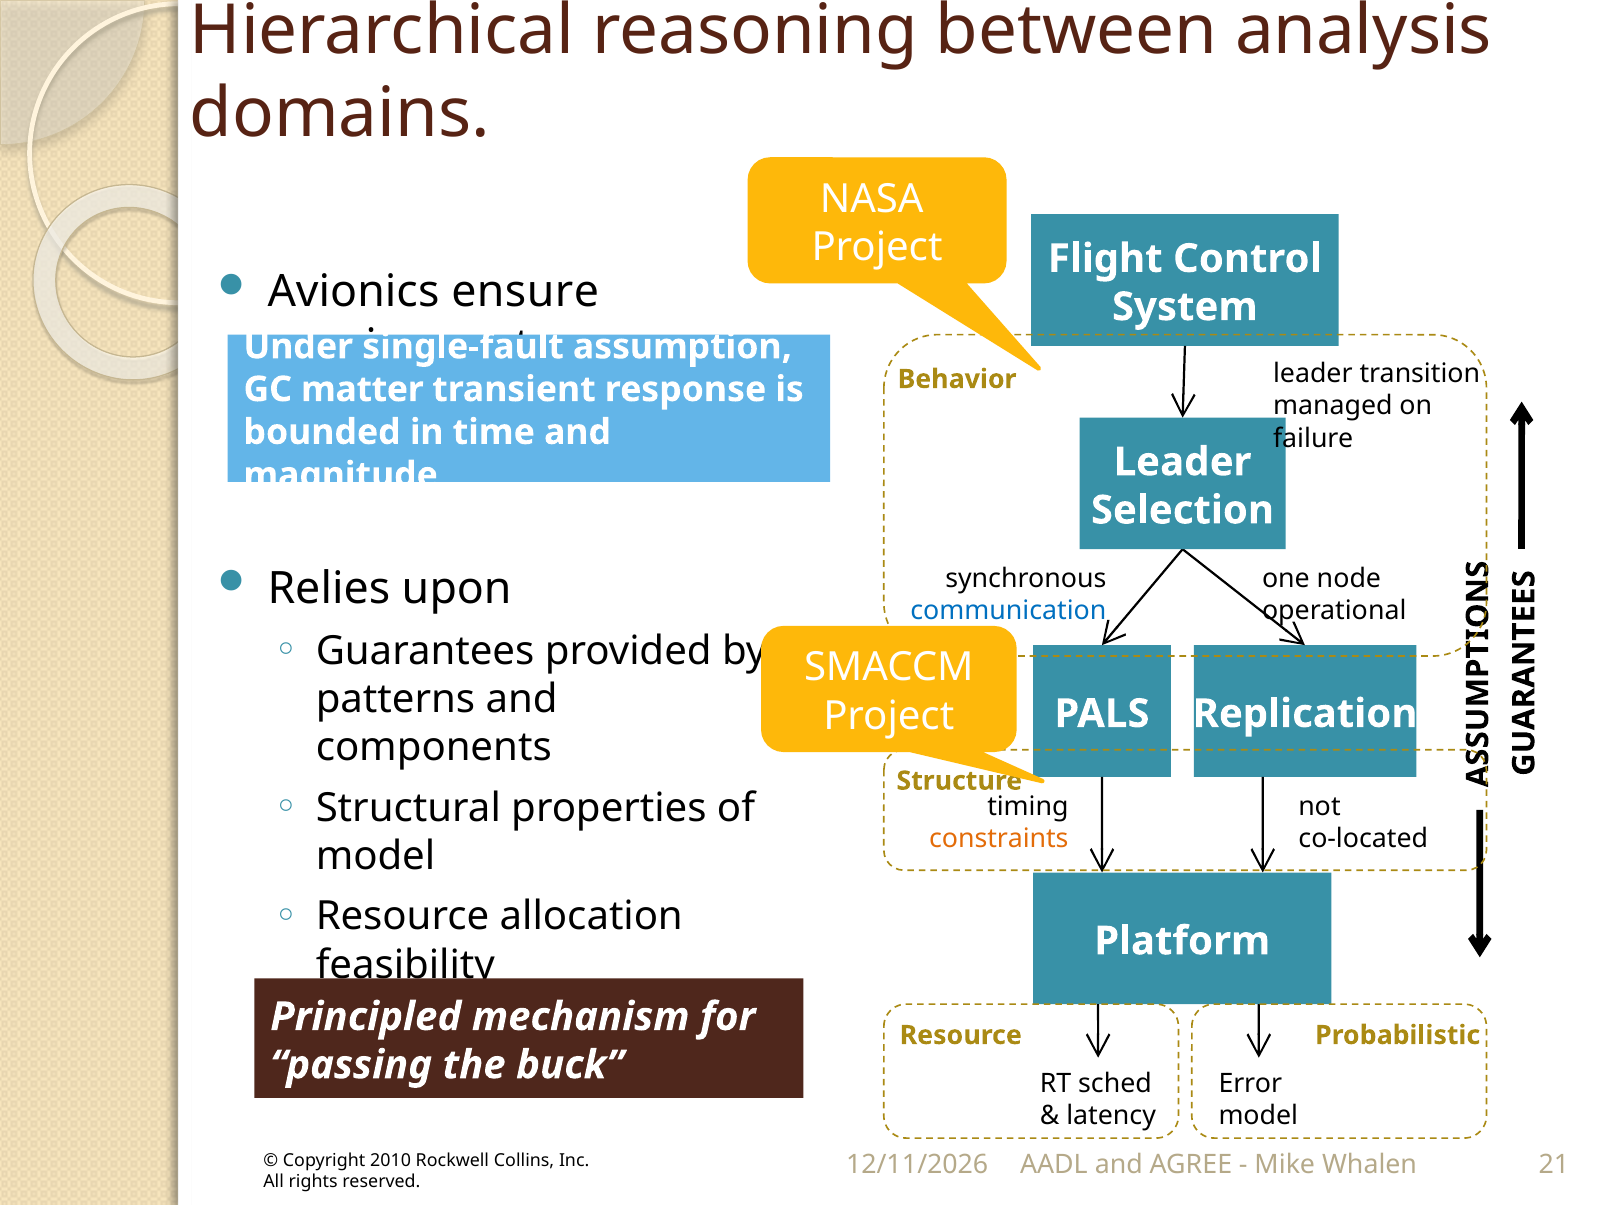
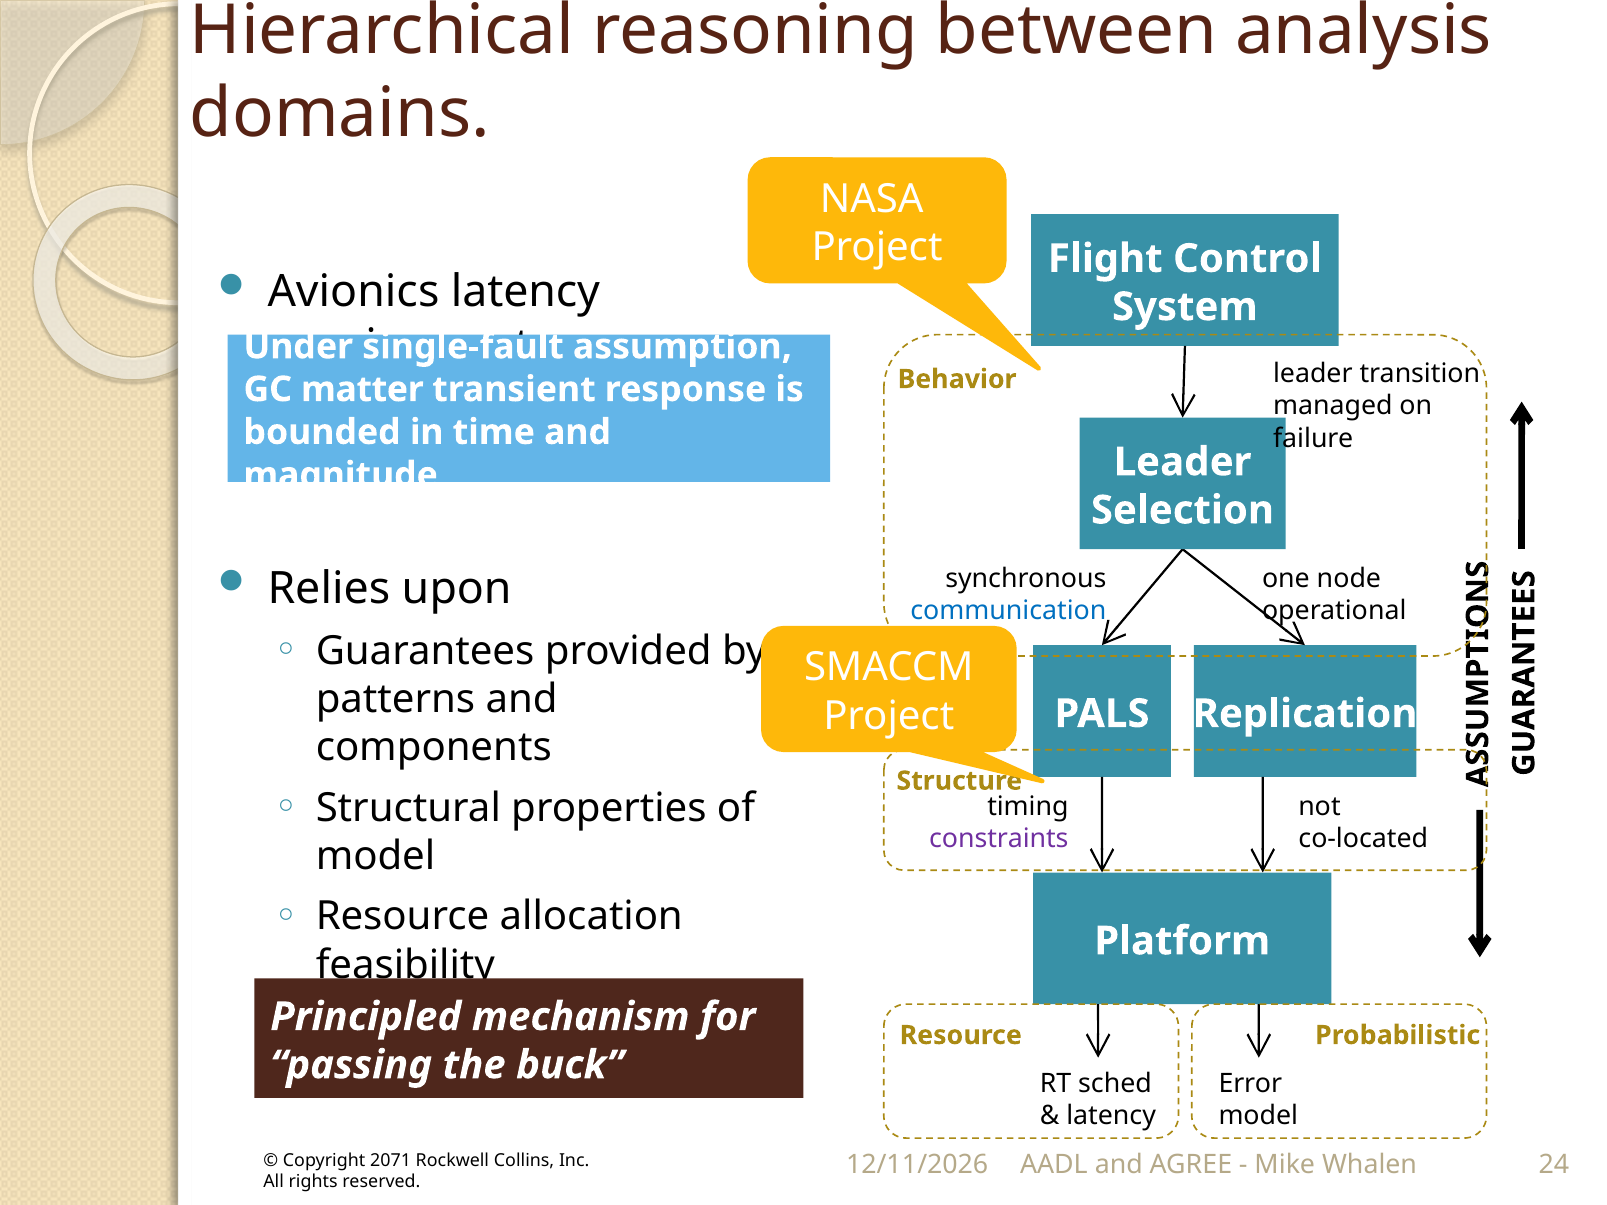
Avionics ensure: ensure -> latency
constraints colour: orange -> purple
2010: 2010 -> 2071
21: 21 -> 24
